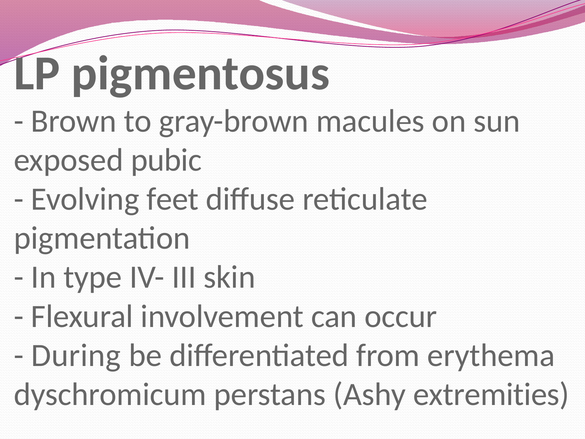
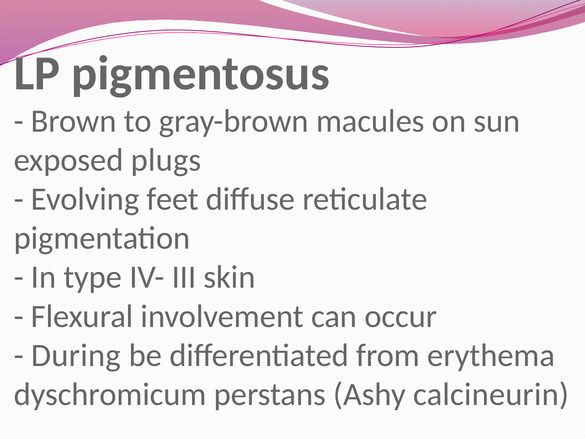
pubic: pubic -> plugs
extremities: extremities -> calcineurin
